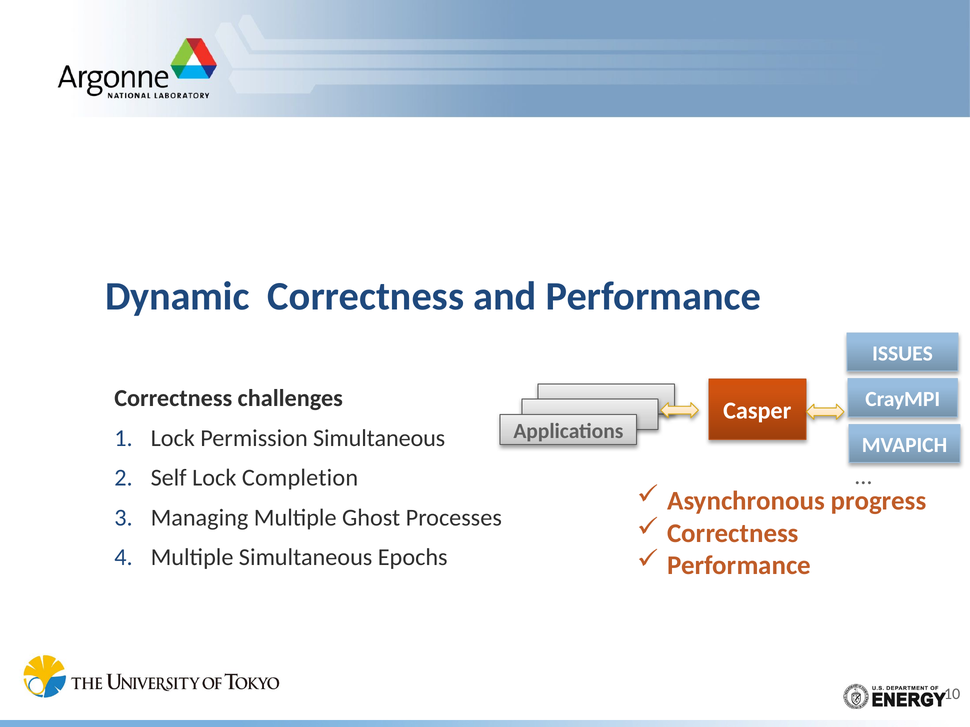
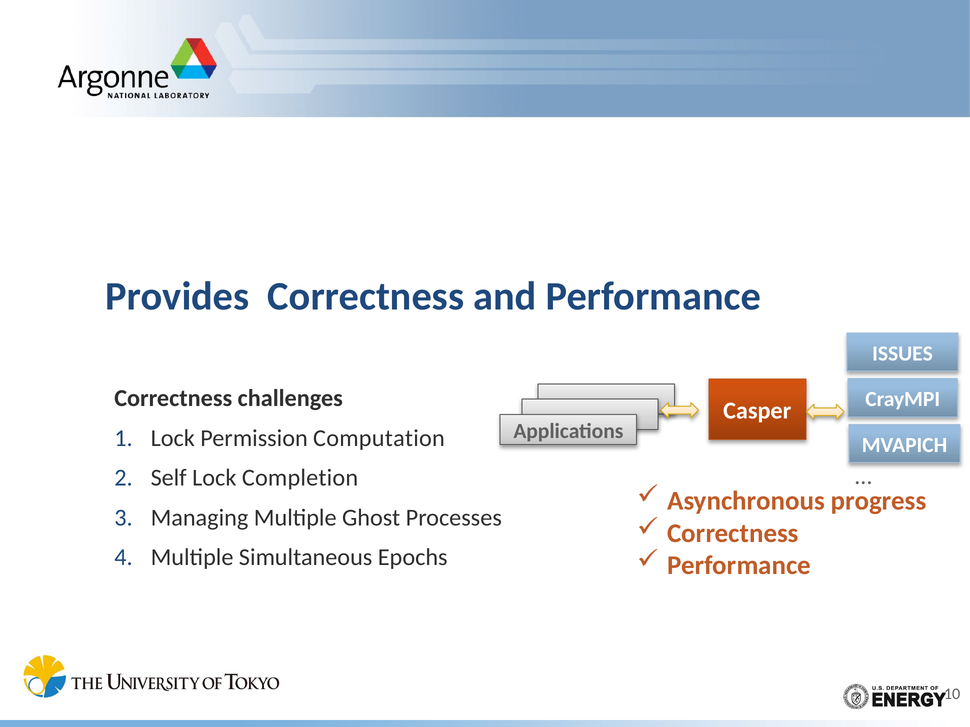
Dynamic: Dynamic -> Provides
Permission Simultaneous: Simultaneous -> Computation
